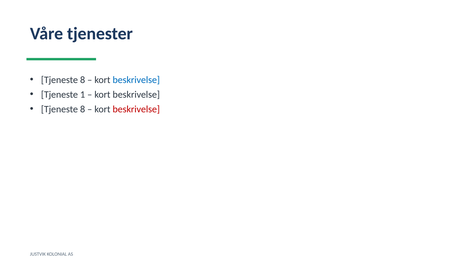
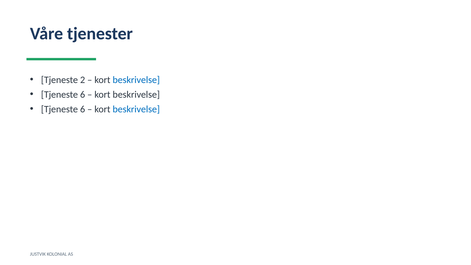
8 at (83, 80): 8 -> 2
1 at (83, 95): 1 -> 6
8 at (83, 109): 8 -> 6
beskrivelse at (136, 109) colour: red -> blue
